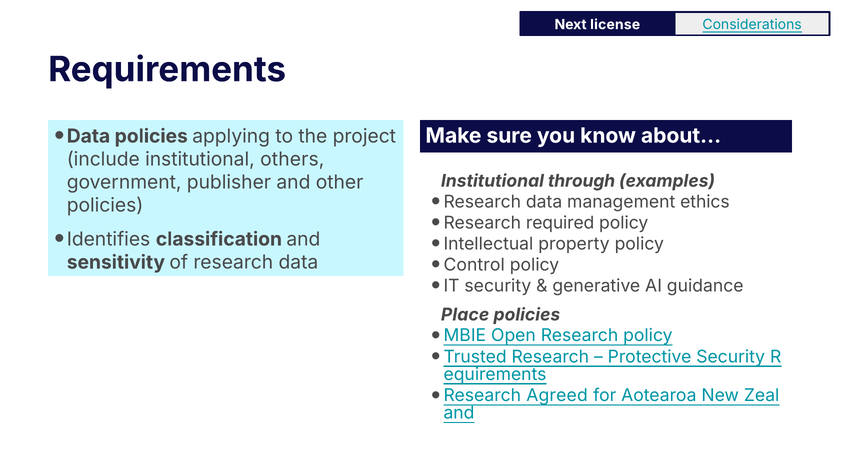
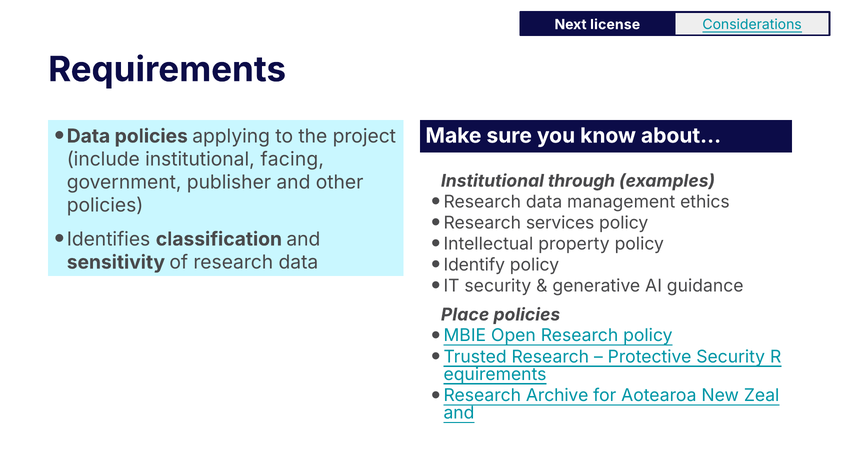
others: others -> facing
required: required -> services
Control: Control -> Identify
Agreed: Agreed -> Archive
